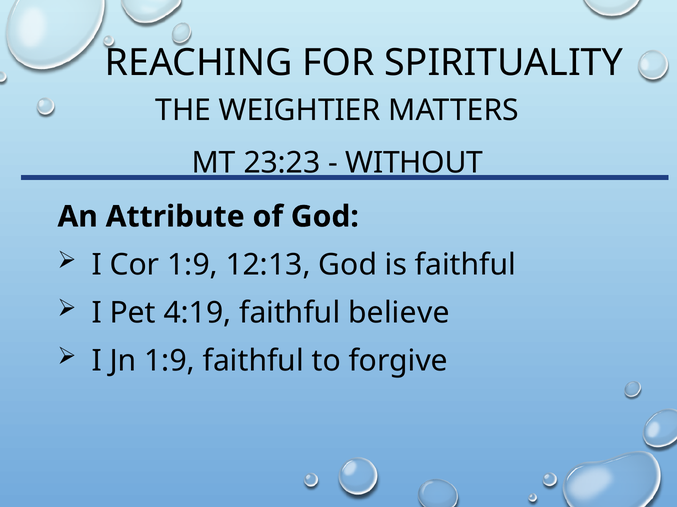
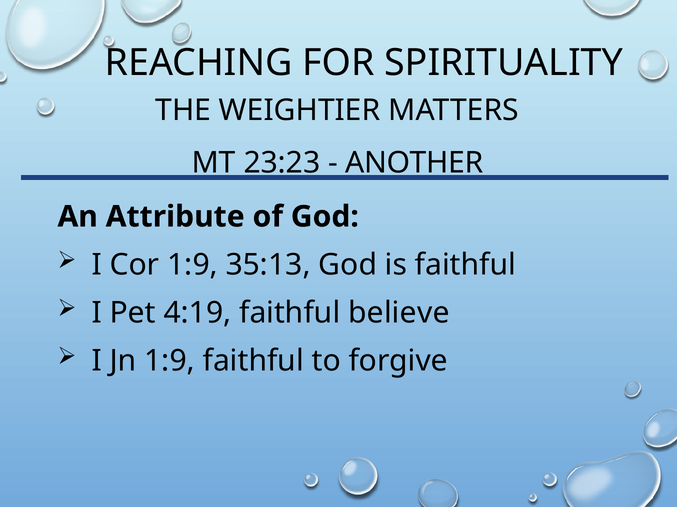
WITHOUT: WITHOUT -> ANOTHER
12:13: 12:13 -> 35:13
